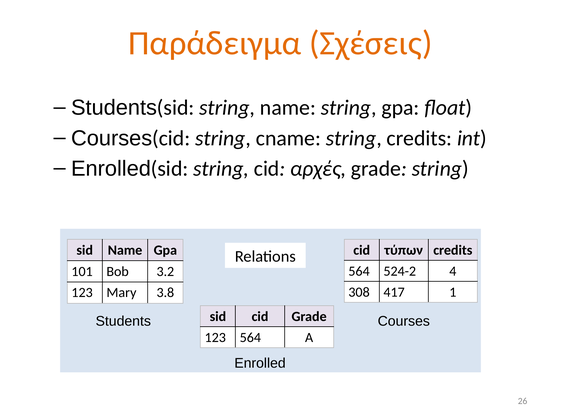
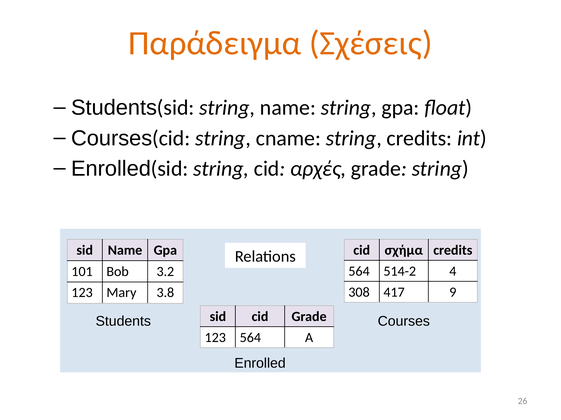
τύπων: τύπων -> σχήμα
524-2: 524-2 -> 514-2
1: 1 -> 9
